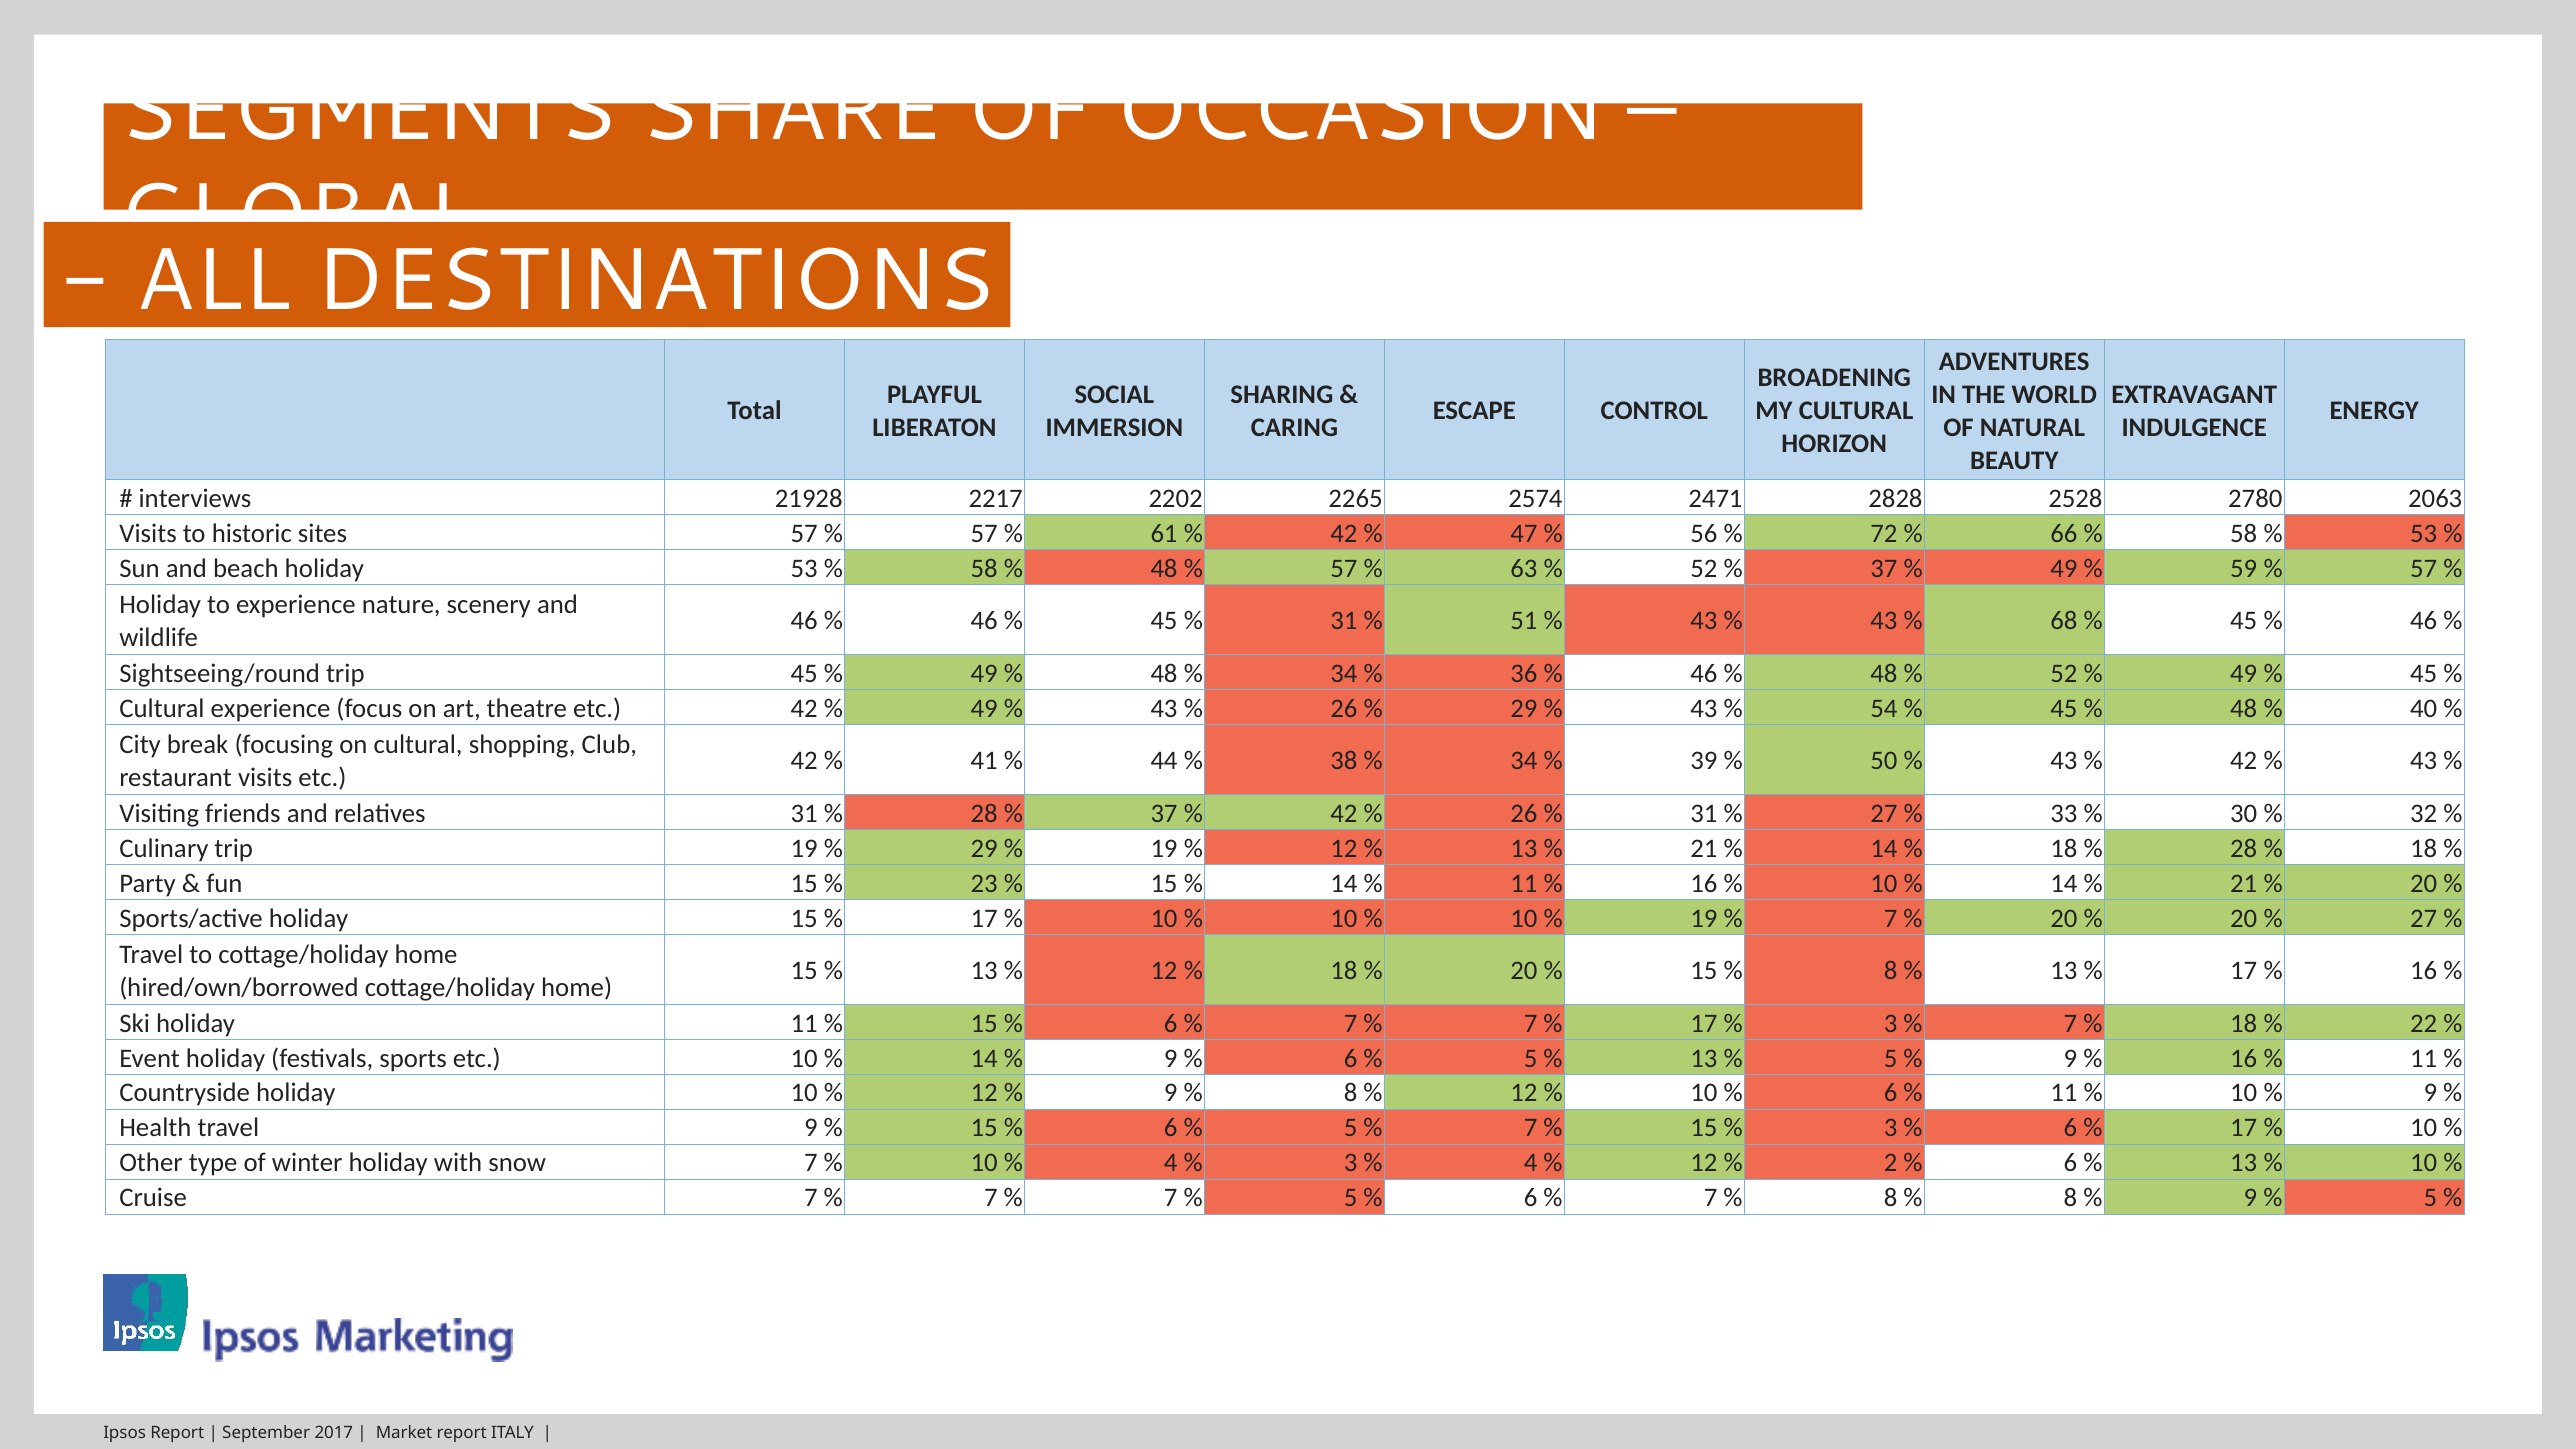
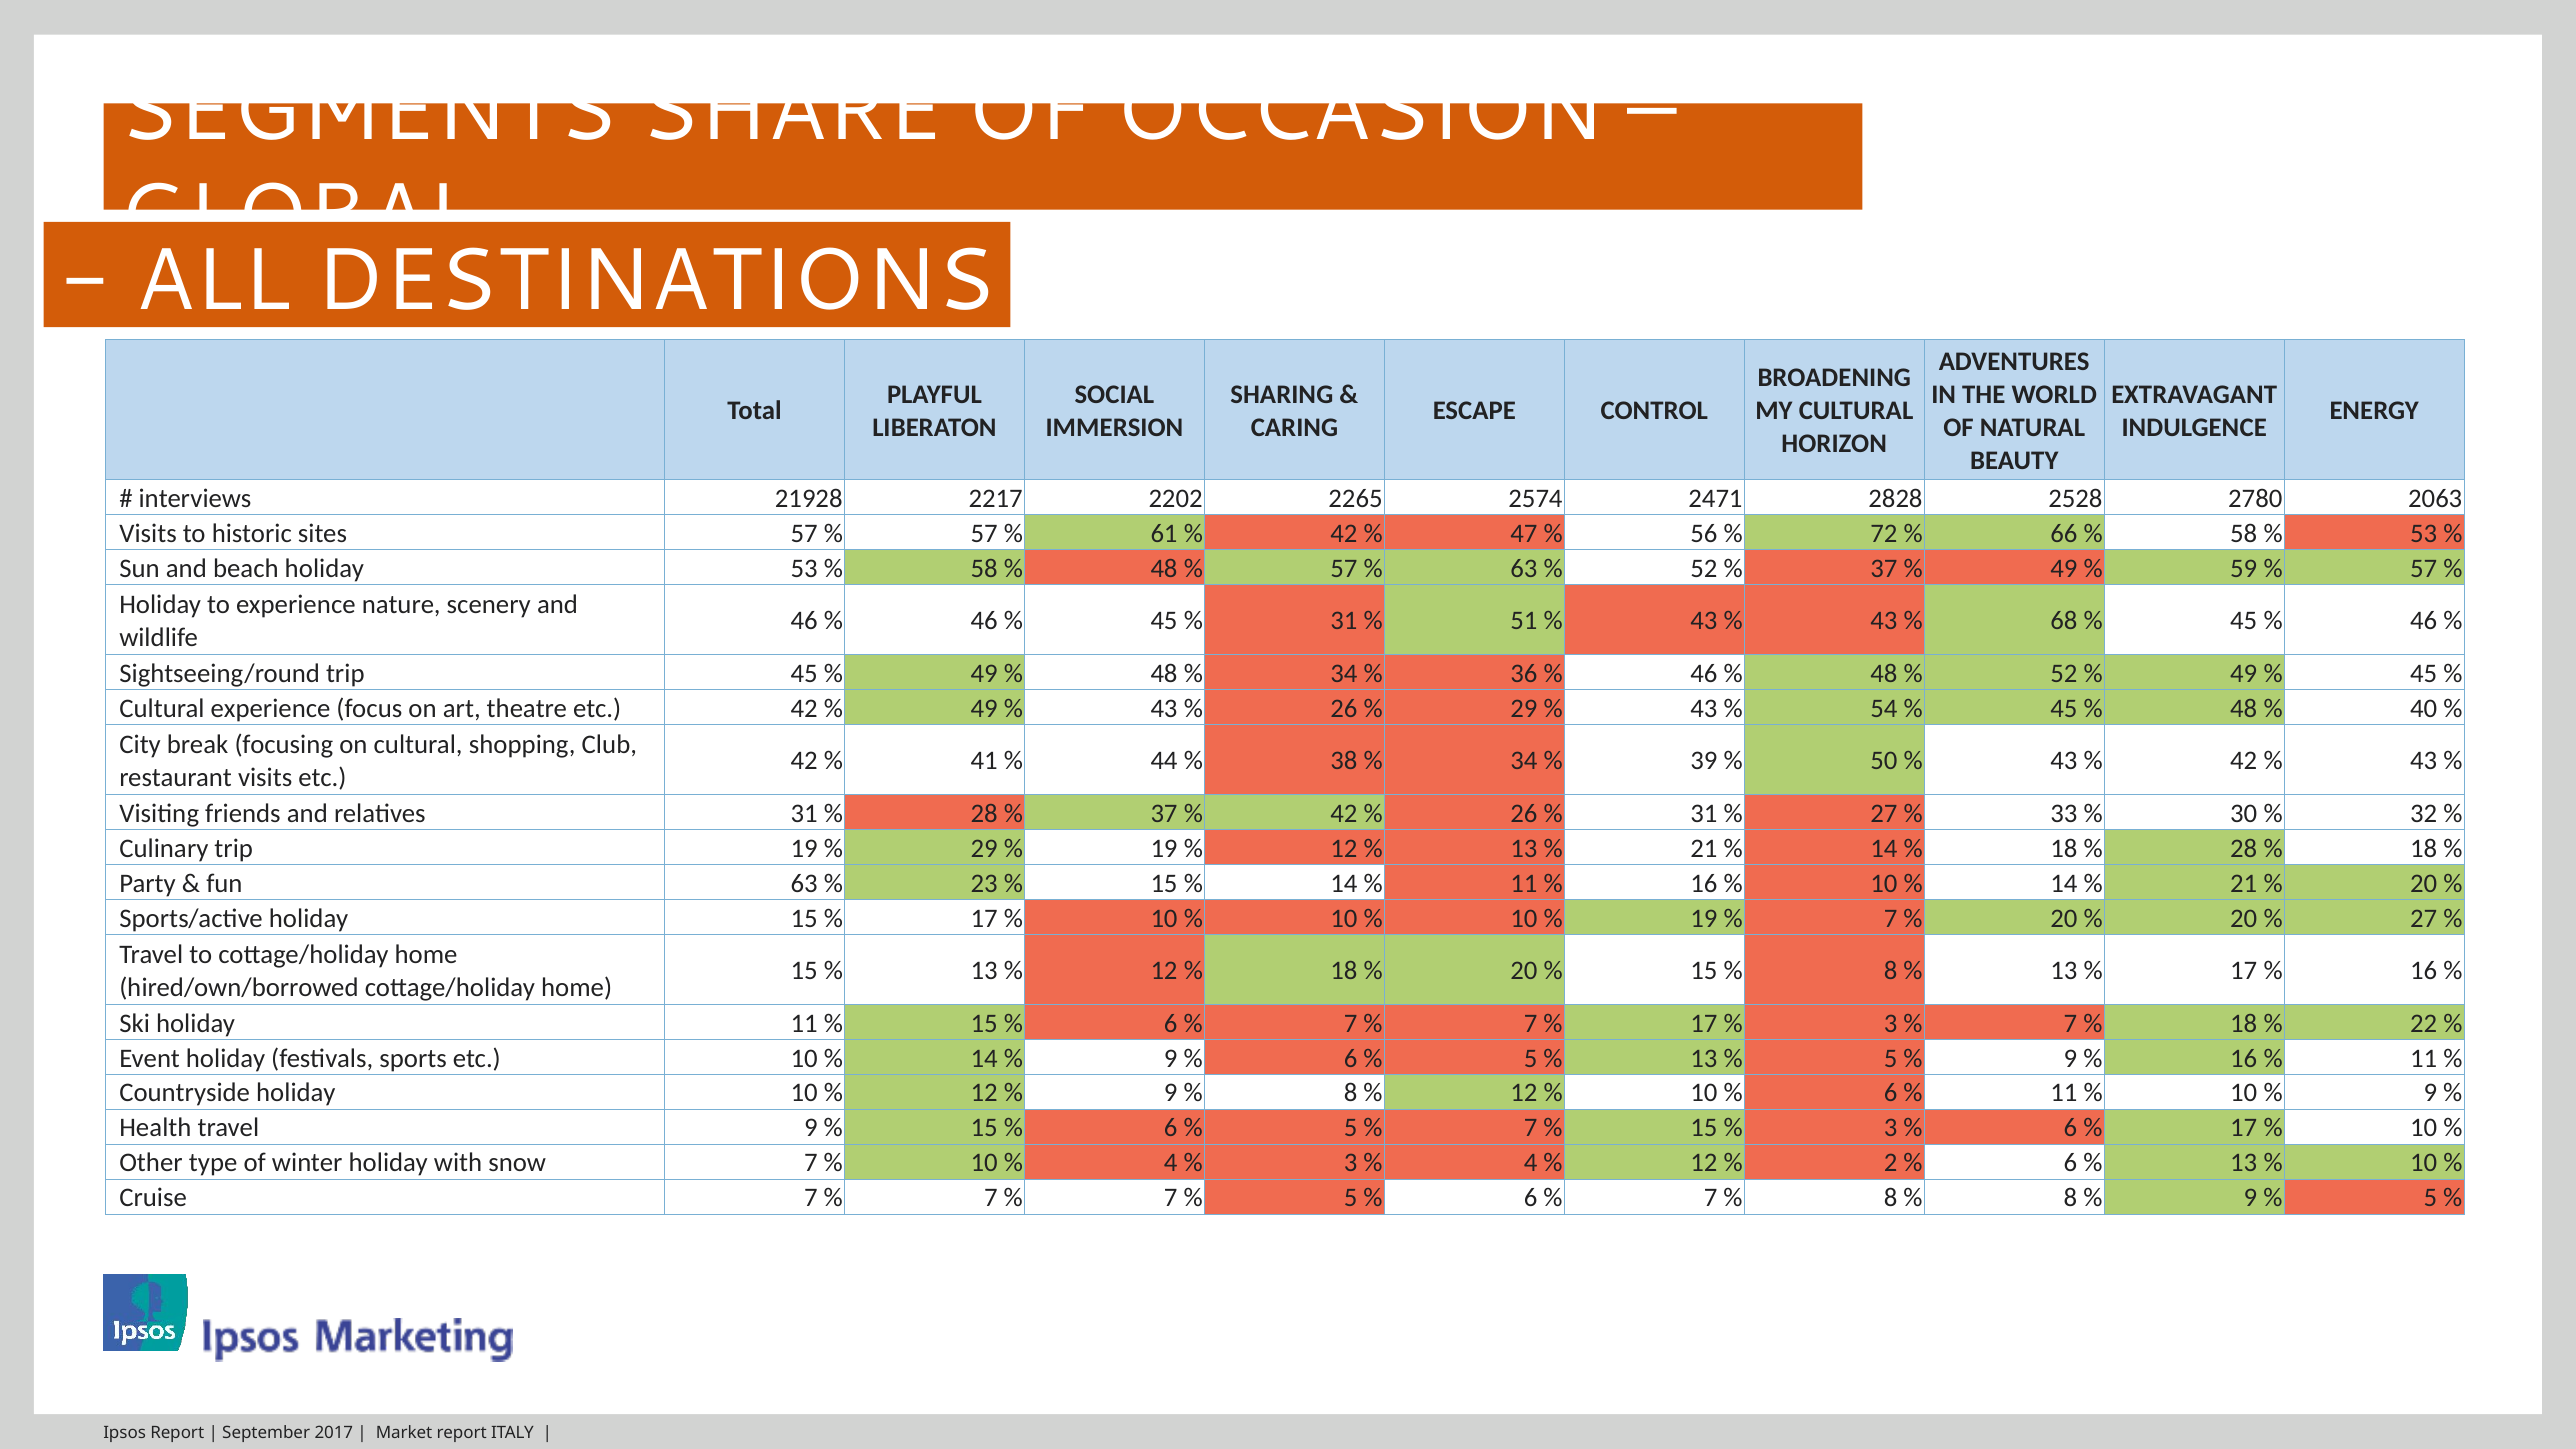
fun 15: 15 -> 63
